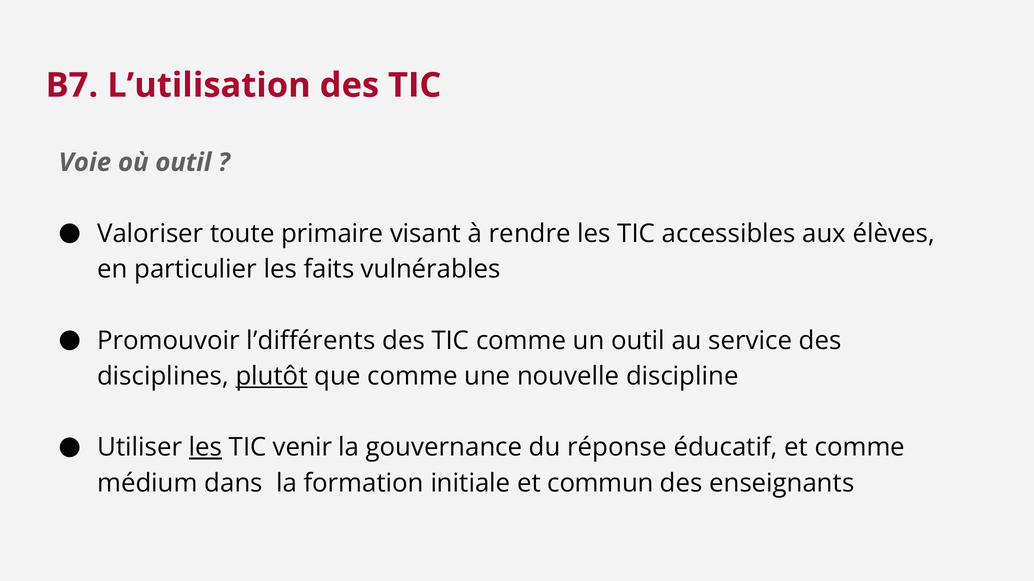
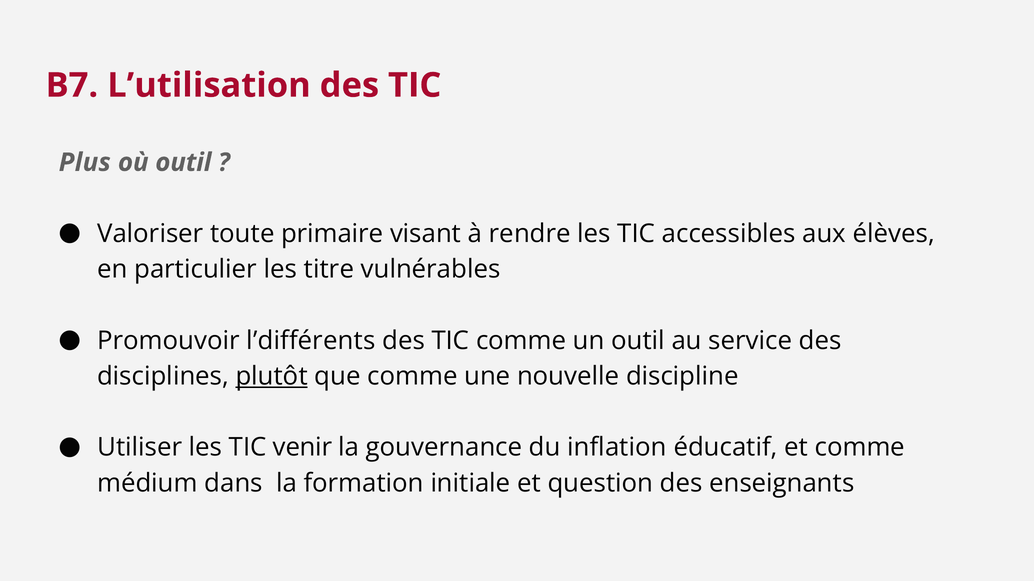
Voie: Voie -> Plus
faits: faits -> titre
les at (206, 448) underline: present -> none
réponse: réponse -> inflation
commun: commun -> question
